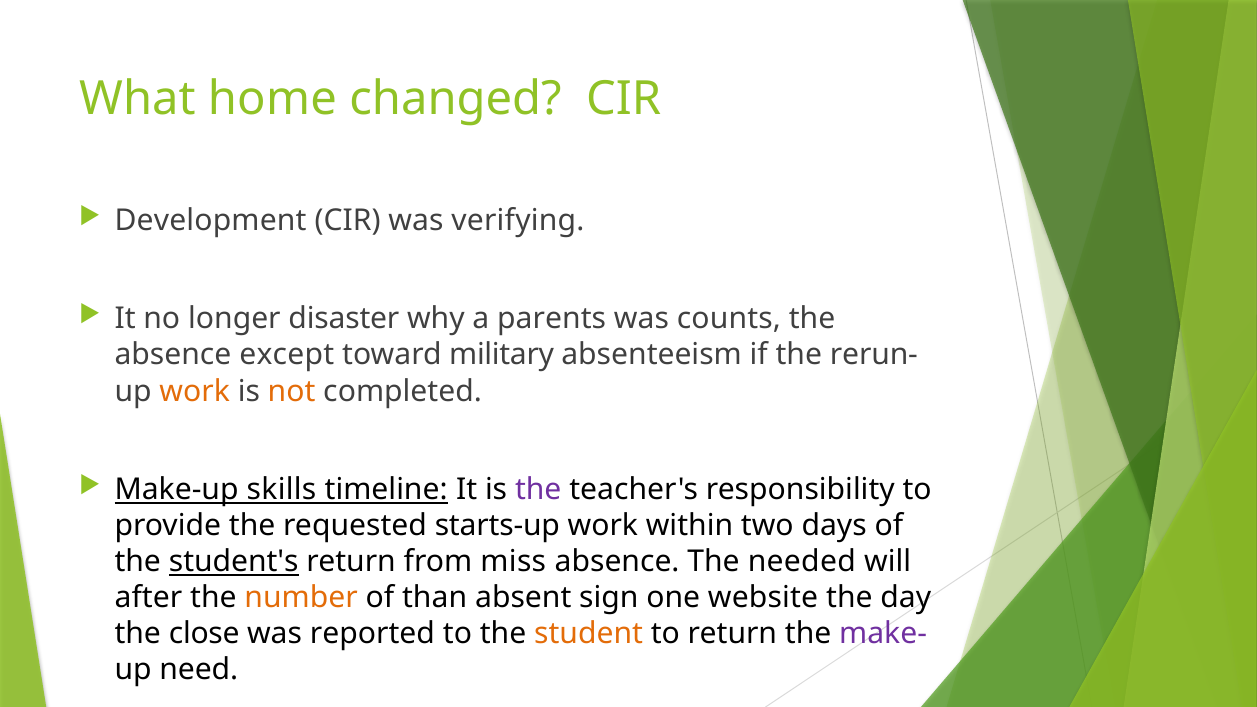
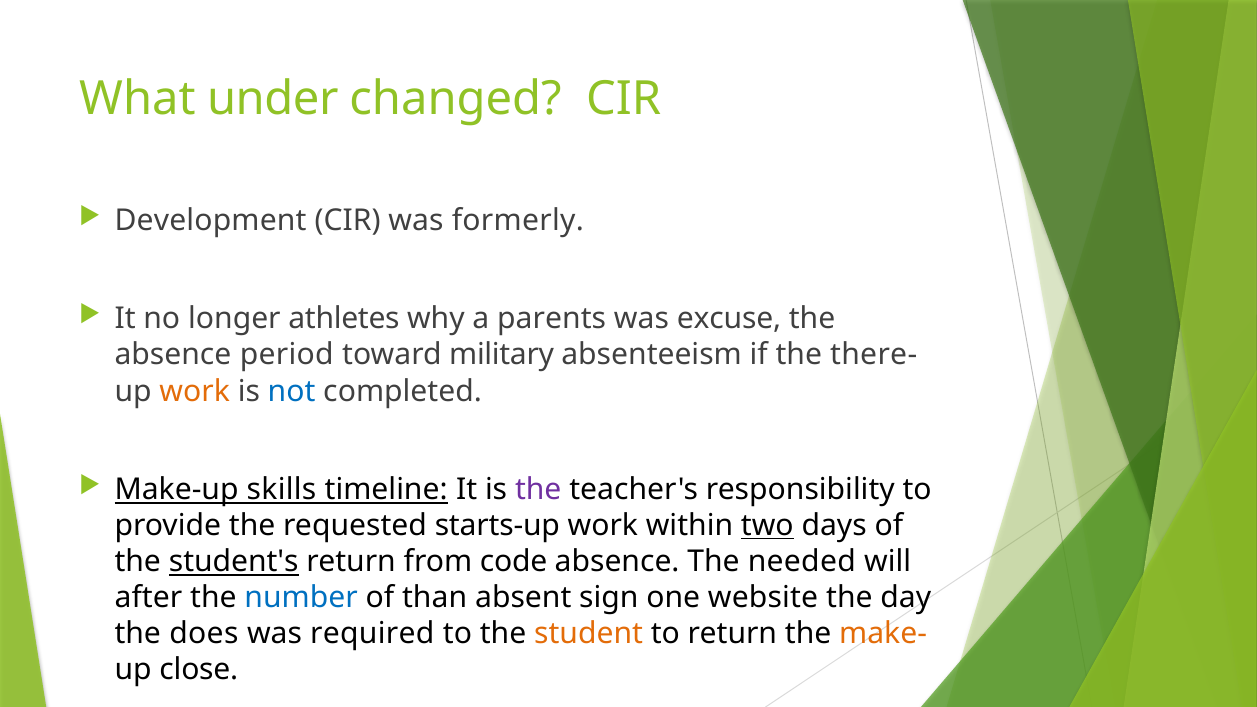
home: home -> under
verifying: verifying -> formerly
disaster: disaster -> athletes
counts: counts -> excuse
except: except -> period
rerun-: rerun- -> there-
not colour: orange -> blue
two underline: none -> present
miss: miss -> code
number colour: orange -> blue
close: close -> does
reported: reported -> required
make- colour: purple -> orange
need: need -> close
